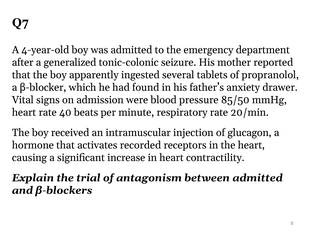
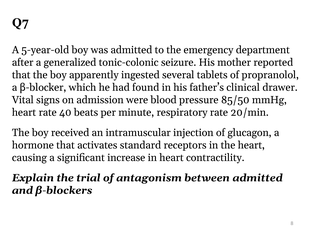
4-year-old: 4-year-old -> 5-year-old
anxiety: anxiety -> clinical
recorded: recorded -> standard
